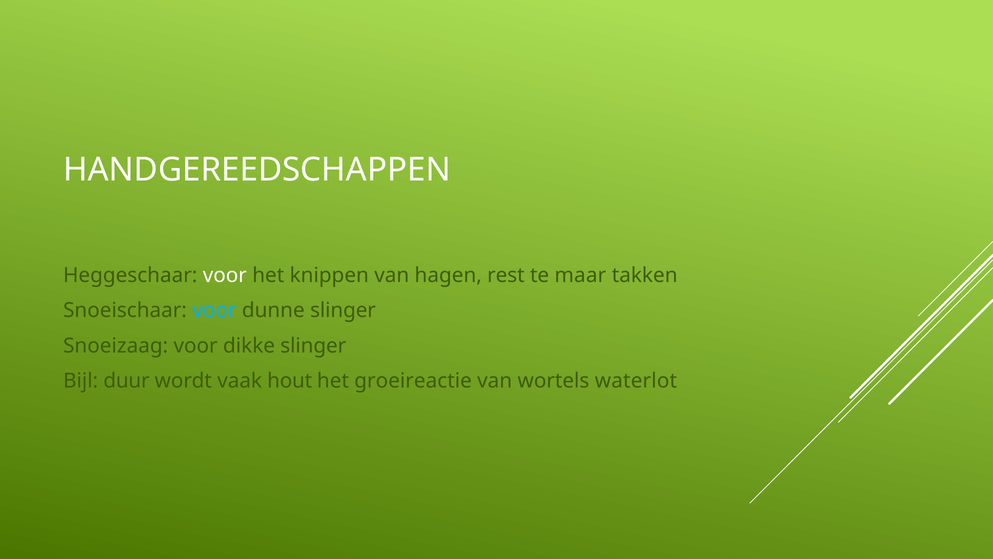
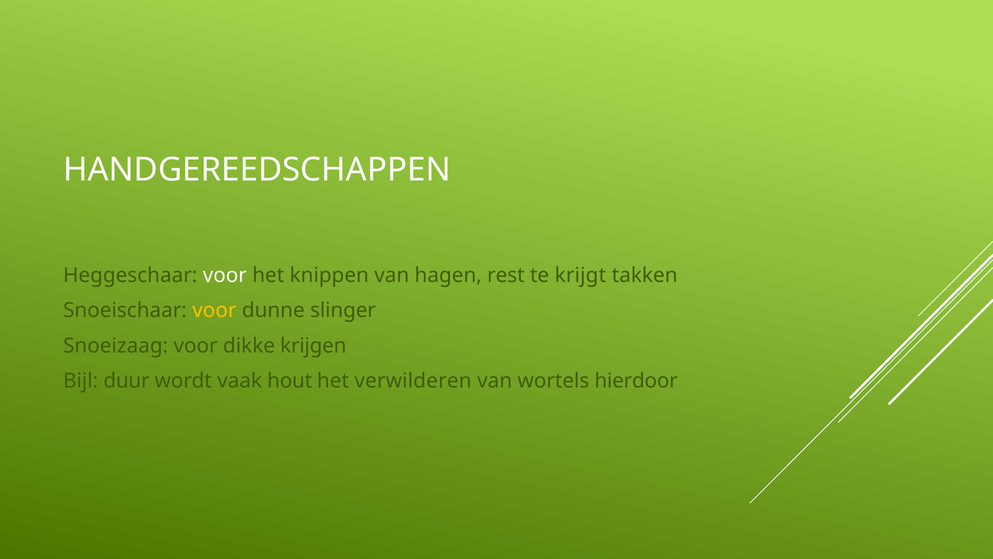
maar: maar -> krijgt
voor at (214, 310) colour: light blue -> yellow
dikke slinger: slinger -> krijgen
groeireactie: groeireactie -> verwilderen
waterlot: waterlot -> hierdoor
